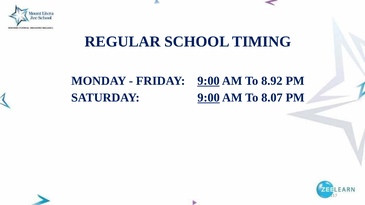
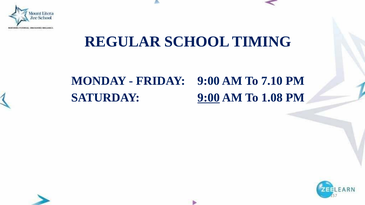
9:00 at (208, 81) underline: present -> none
8.92: 8.92 -> 7.10
8.07: 8.07 -> 1.08
